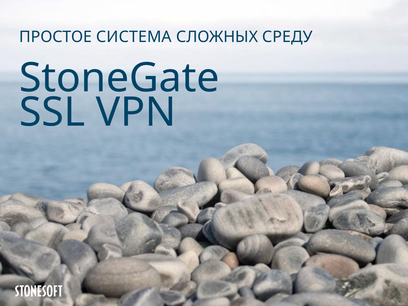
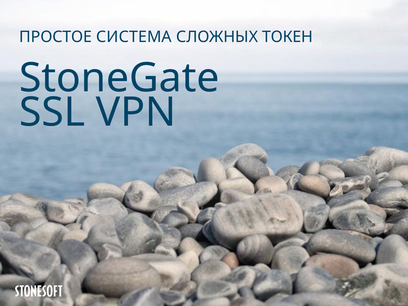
СРЕДУ: СРЕДУ -> ТОКЕН
